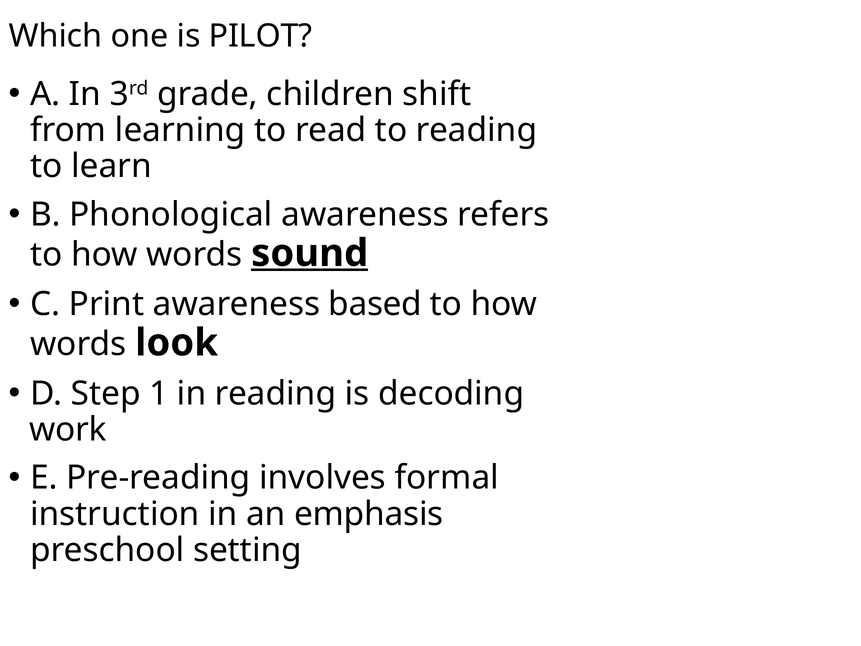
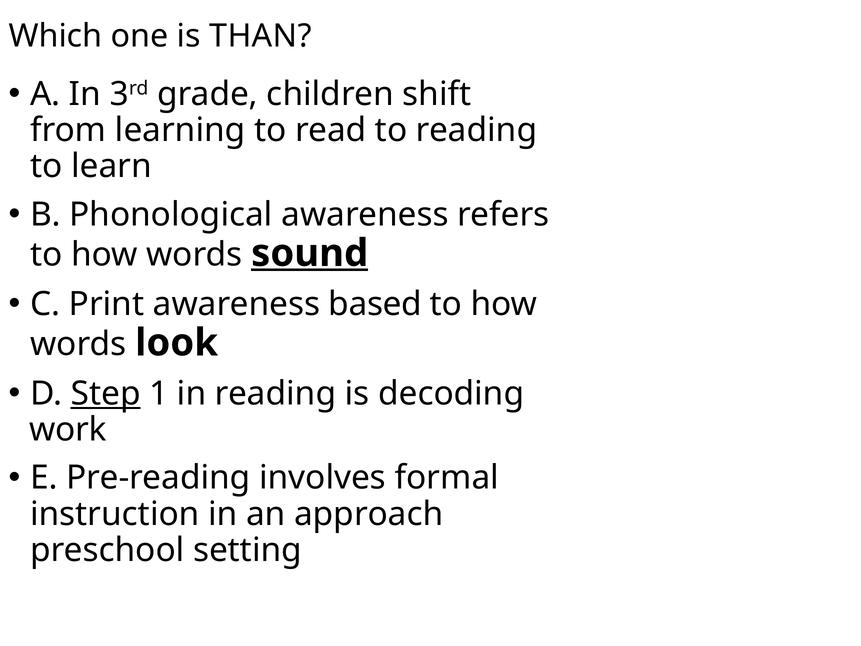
PILOT: PILOT -> THAN
Step underline: none -> present
emphasis: emphasis -> approach
